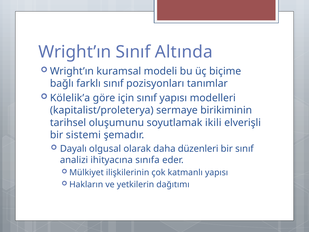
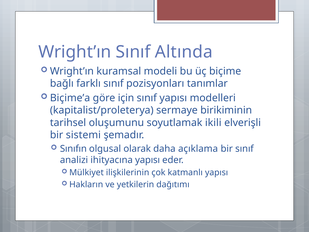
Kölelik’a: Kölelik’a -> Biçime’a
Dayalı: Dayalı -> Sınıfın
düzenleri: düzenleri -> açıklama
ihityacına sınıfa: sınıfa -> yapısı
